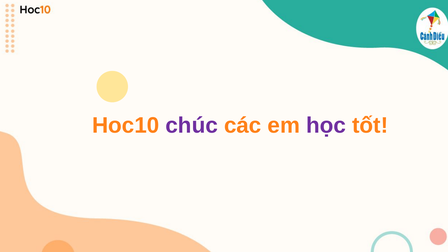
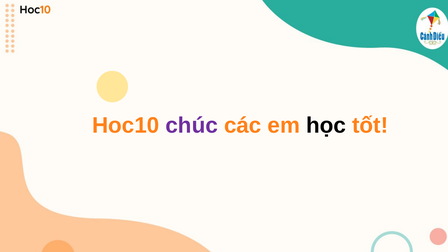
học colour: purple -> black
